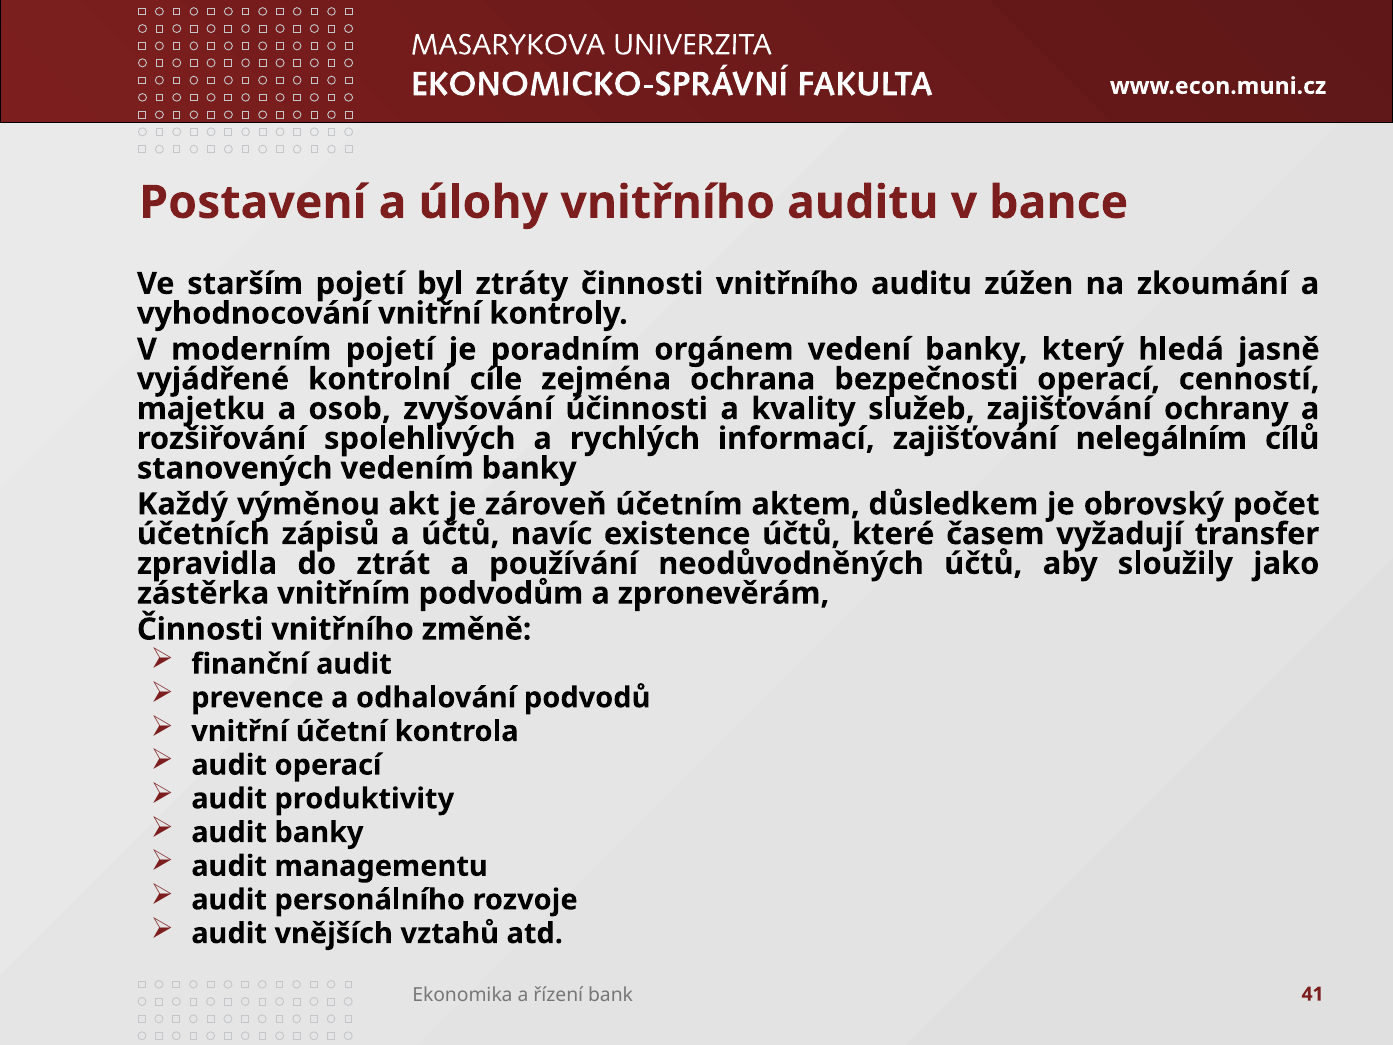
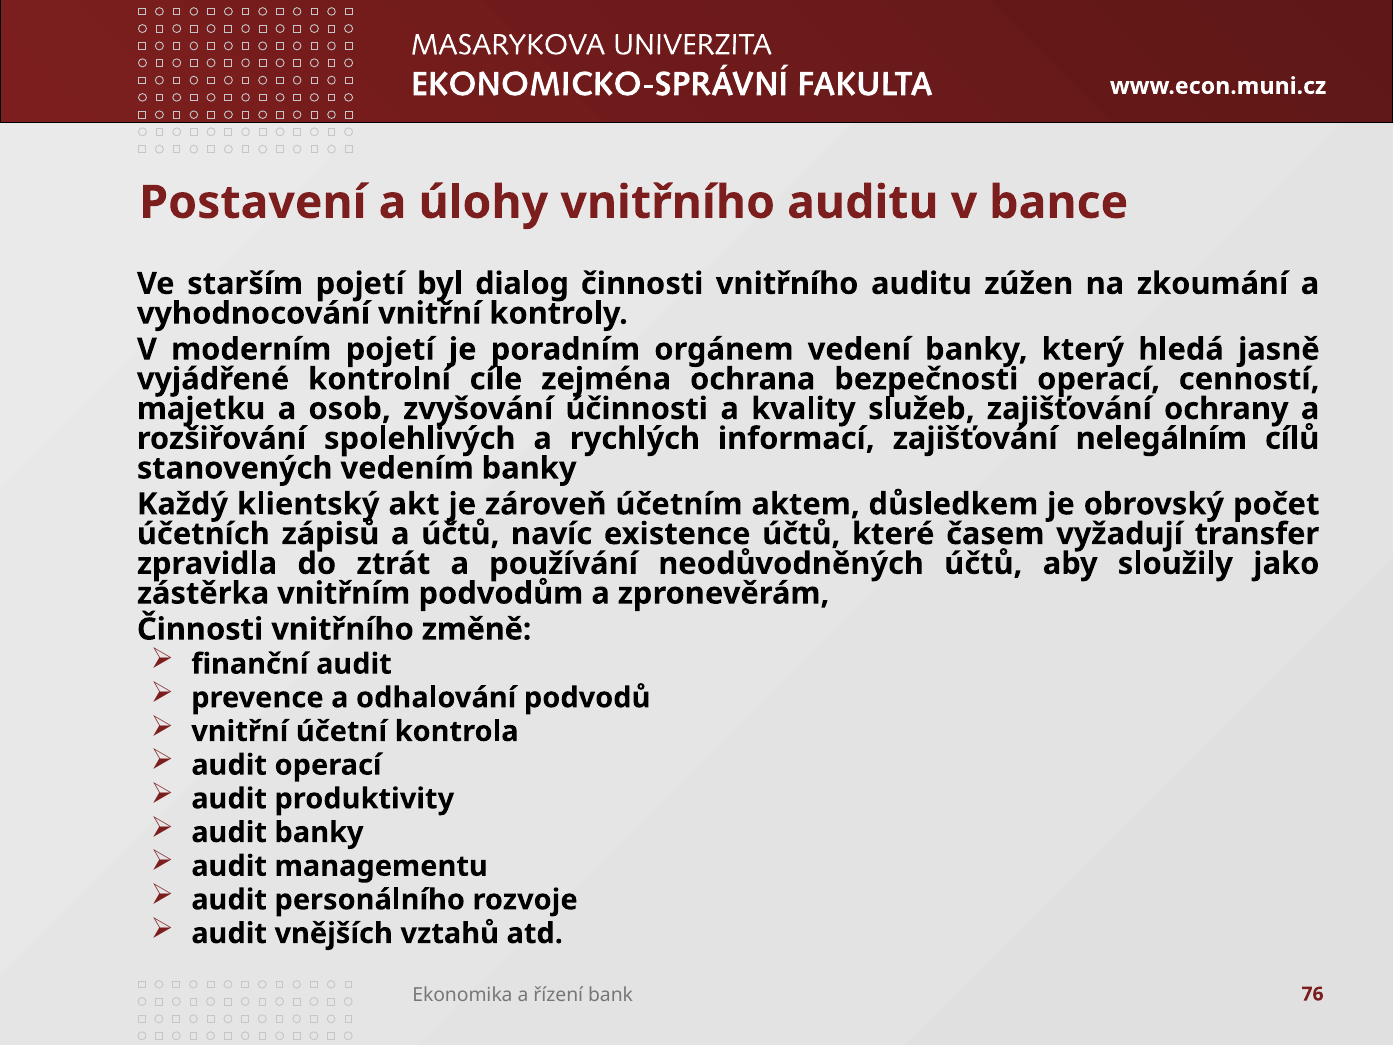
ztráty: ztráty -> dialog
výměnou: výměnou -> klientský
41: 41 -> 76
